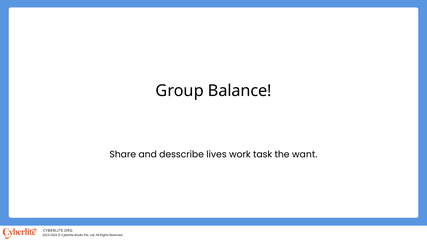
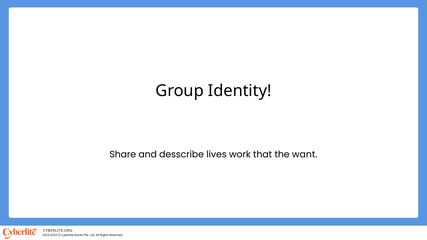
Balance: Balance -> Identity
task: task -> that
